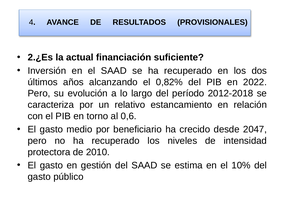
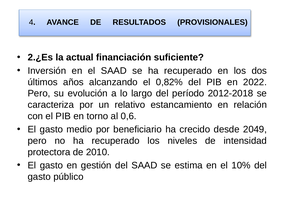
2047: 2047 -> 2049
